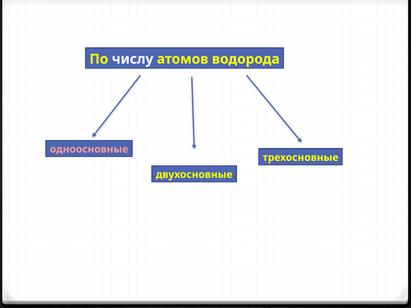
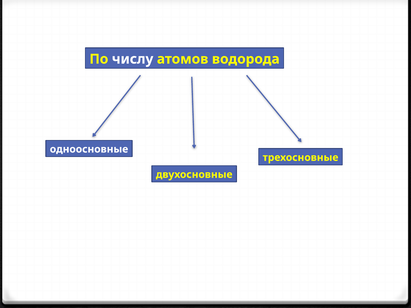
одноосновные colour: pink -> white
